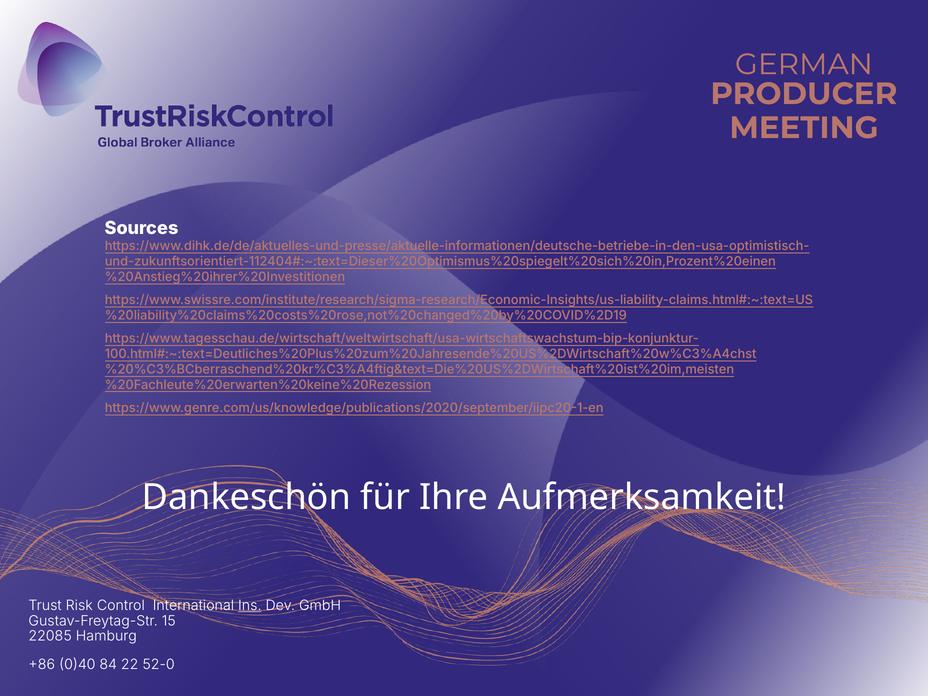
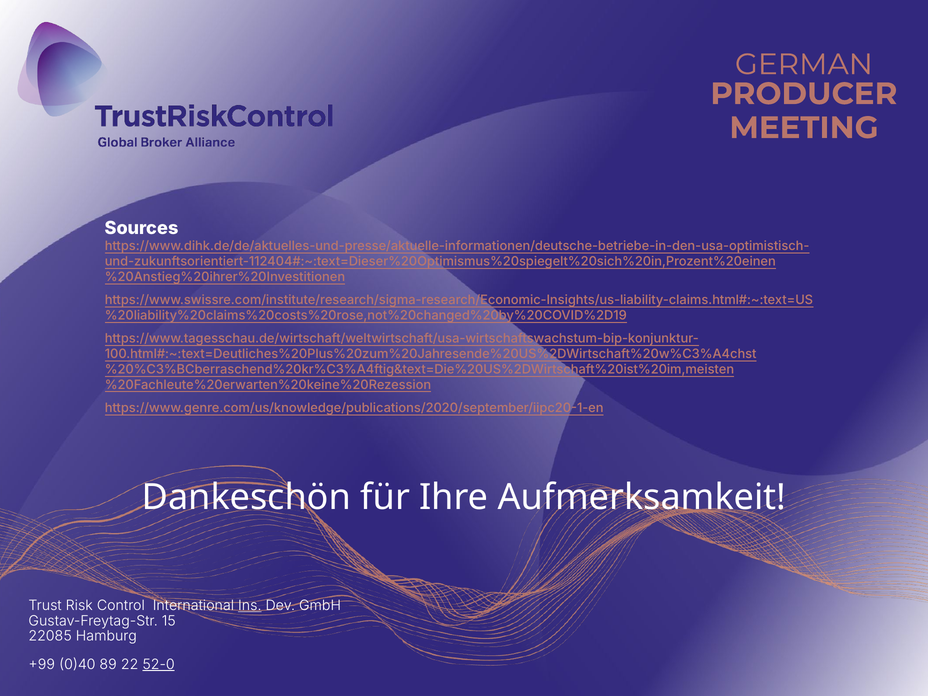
+86: +86 -> +99
84: 84 -> 89
52-0 underline: none -> present
